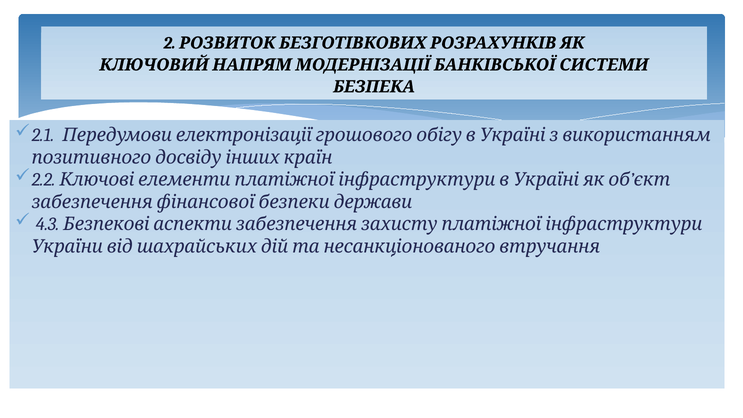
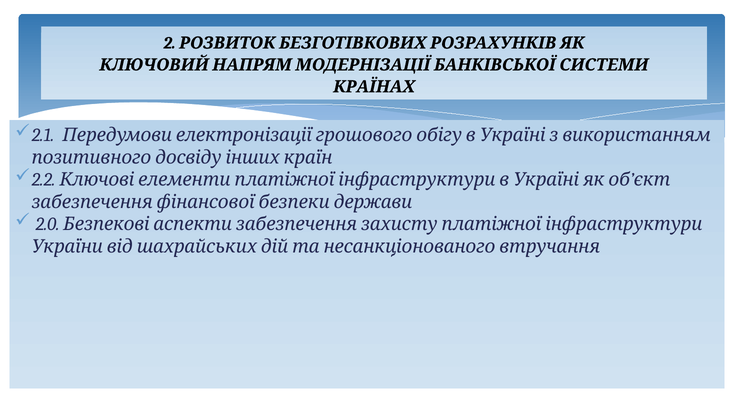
БЕЗПЕКА: БЕЗПЕКА -> КРАЇНАХ
4.3: 4.3 -> 2.0
